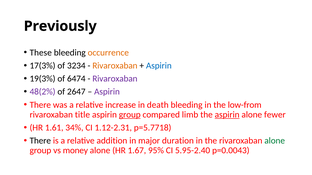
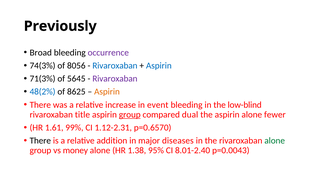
These: These -> Broad
occurrence colour: orange -> purple
17(3%: 17(3% -> 74(3%
3234: 3234 -> 8056
Rivaroxaban at (115, 66) colour: orange -> blue
19(3%: 19(3% -> 71(3%
6474: 6474 -> 5645
48(2% colour: purple -> blue
2647: 2647 -> 8625
Aspirin at (107, 92) colour: purple -> orange
death: death -> event
low-from: low-from -> low-blind
limb: limb -> dual
aspirin at (227, 115) underline: present -> none
34%: 34% -> 99%
p=5.7718: p=5.7718 -> p=0.6570
duration: duration -> diseases
1.67: 1.67 -> 1.38
5.95-2.40: 5.95-2.40 -> 8.01-2.40
